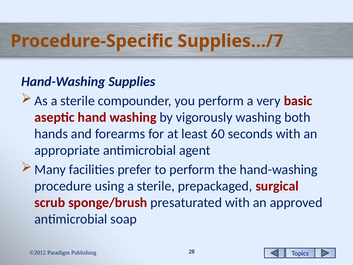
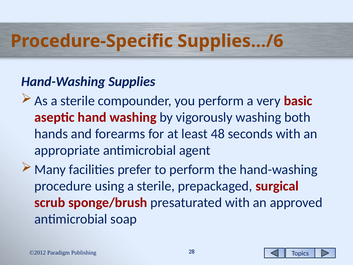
Supplies…/7: Supplies…/7 -> Supplies…/6
60: 60 -> 48
